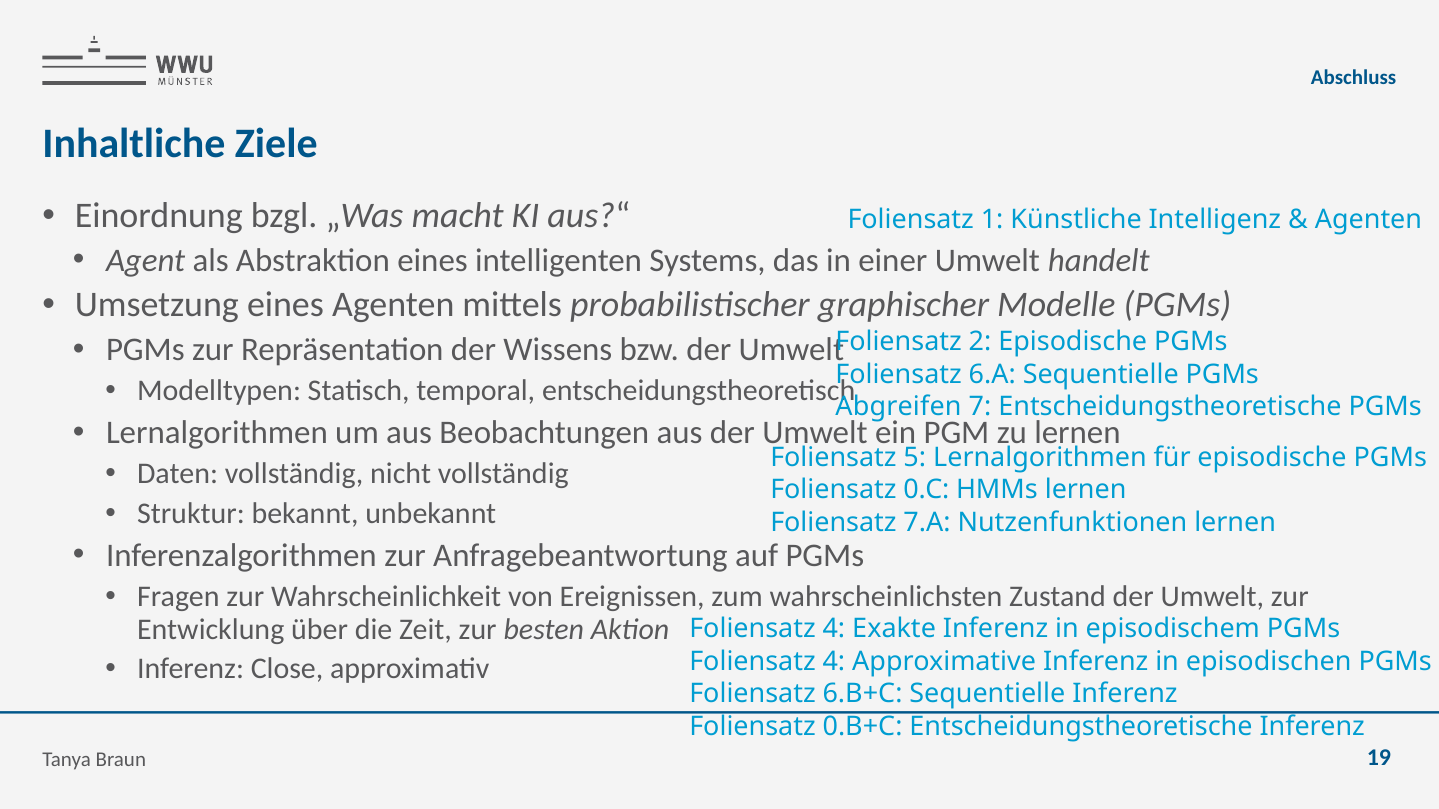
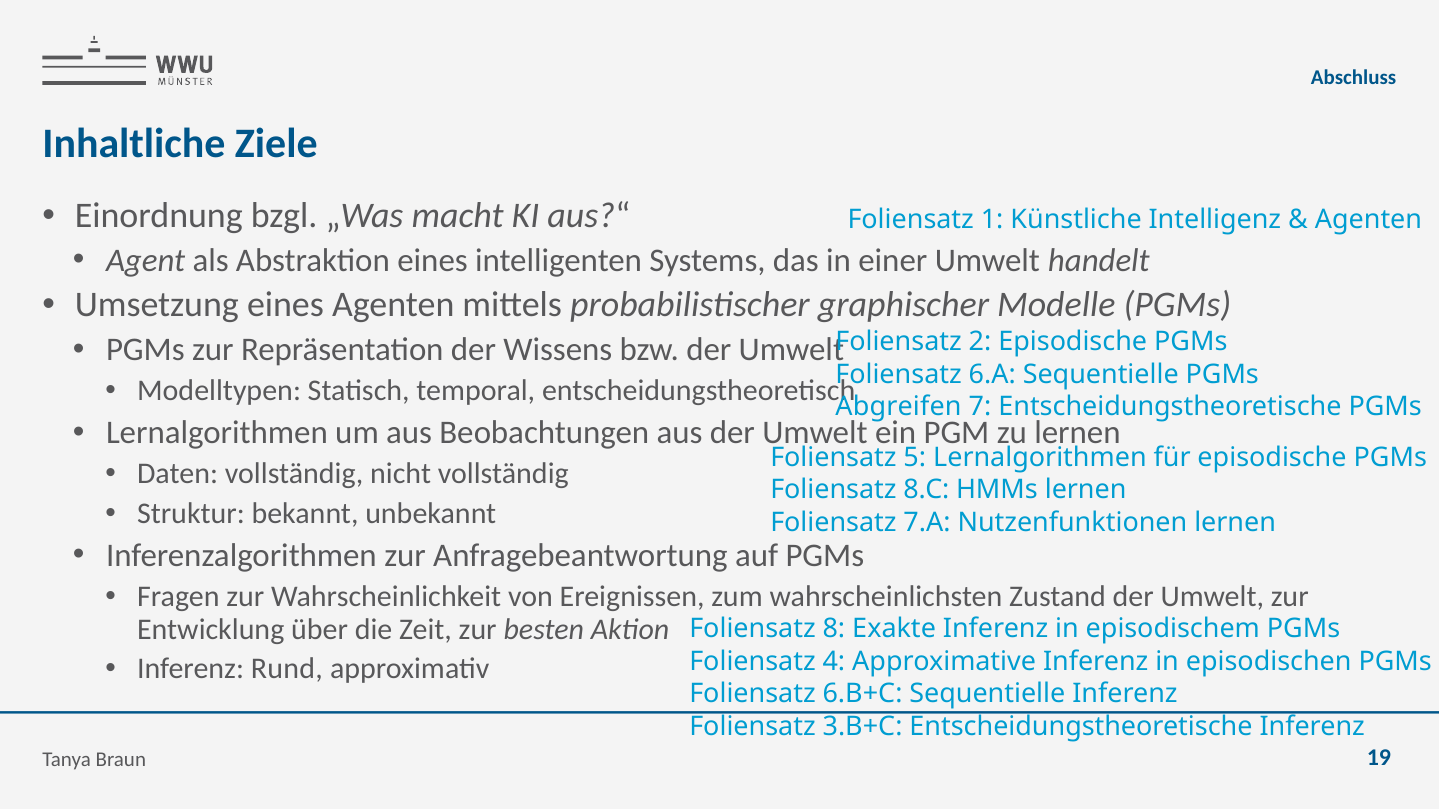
0.C: 0.C -> 8.C
4 at (834, 629): 4 -> 8
Close: Close -> Rund
0.B+C: 0.B+C -> 3.B+C
